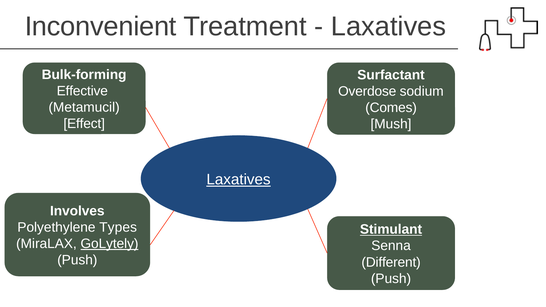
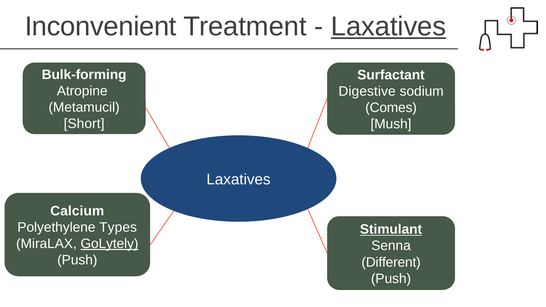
Laxatives at (389, 26) underline: none -> present
Effective: Effective -> Atropine
Overdose: Overdose -> Digestive
Effect: Effect -> Short
Laxatives at (239, 180) underline: present -> none
Involves: Involves -> Calcium
